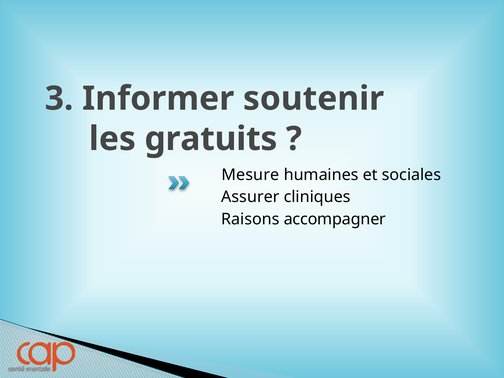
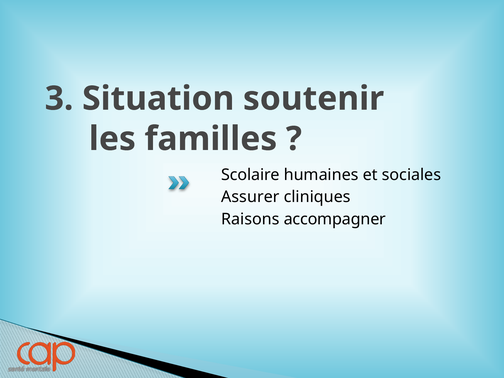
Informer: Informer -> Situation
gratuits: gratuits -> familles
Mesure: Mesure -> Scolaire
